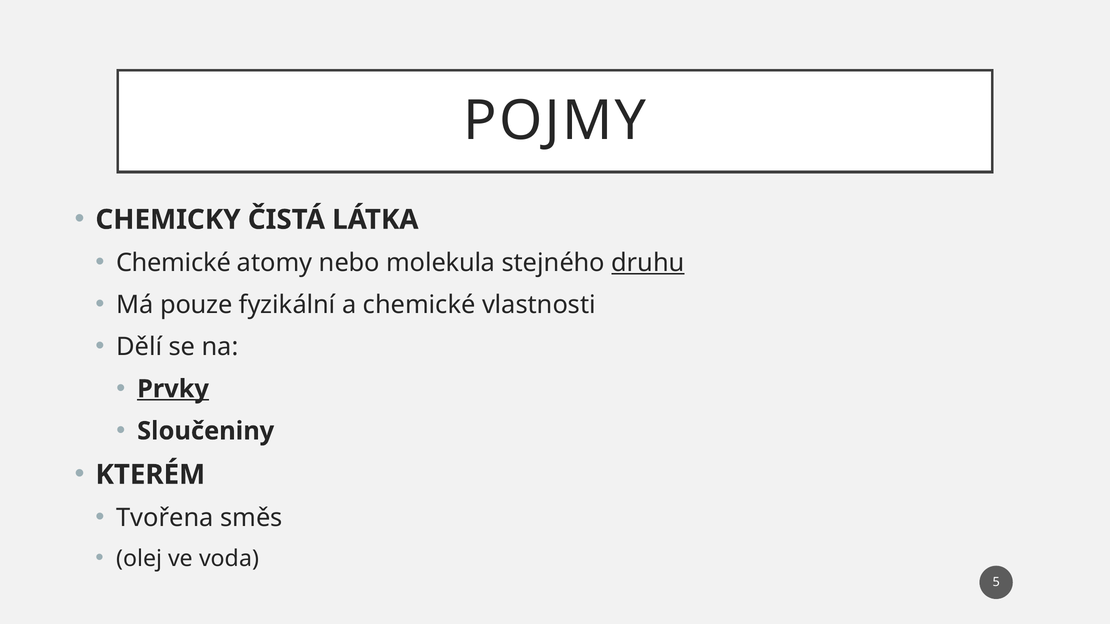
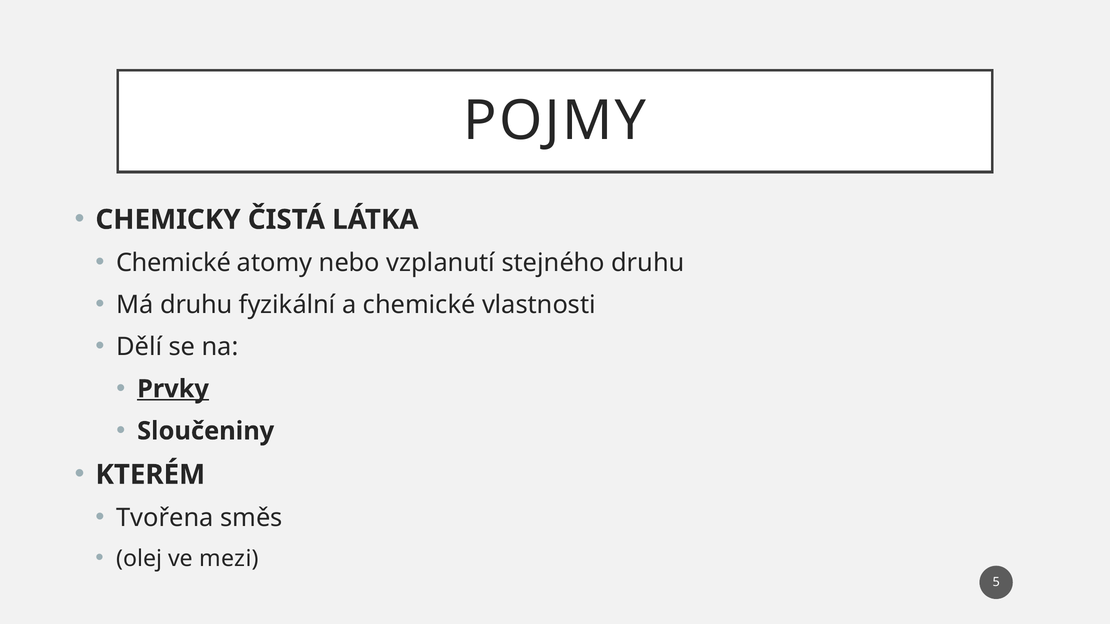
molekula: molekula -> vzplanutí
druhu at (648, 263) underline: present -> none
Má pouze: pouze -> druhu
voda: voda -> mezi
